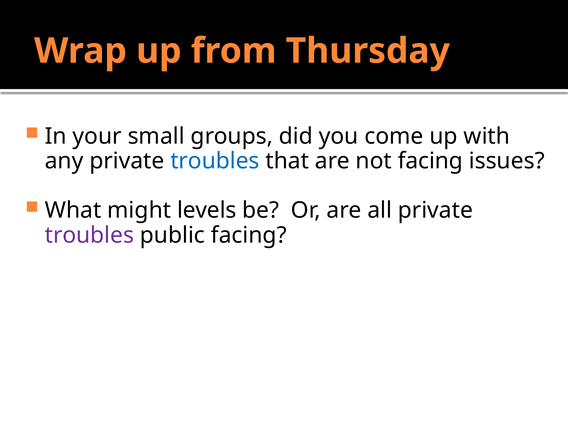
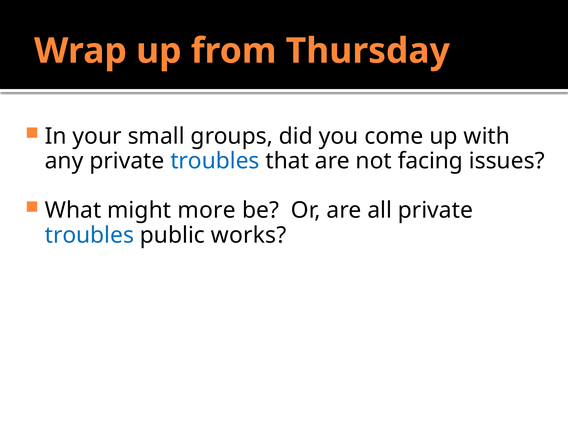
levels: levels -> more
troubles at (89, 235) colour: purple -> blue
public facing: facing -> works
